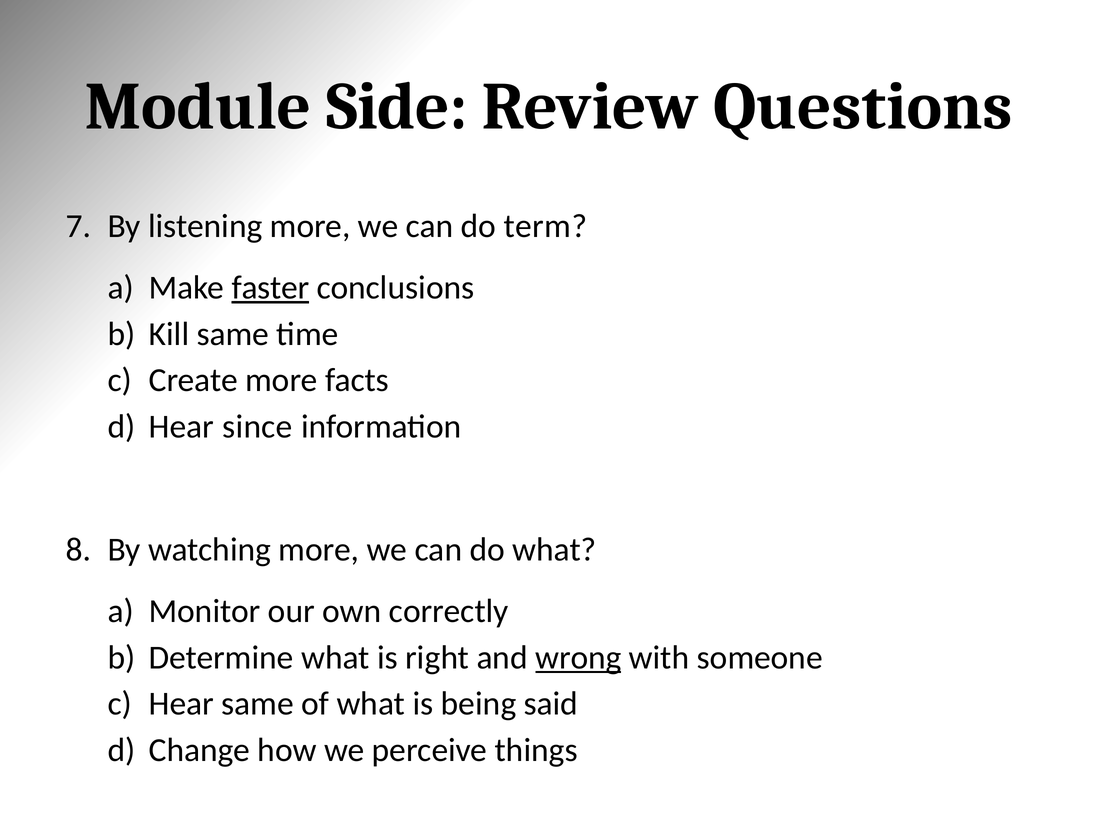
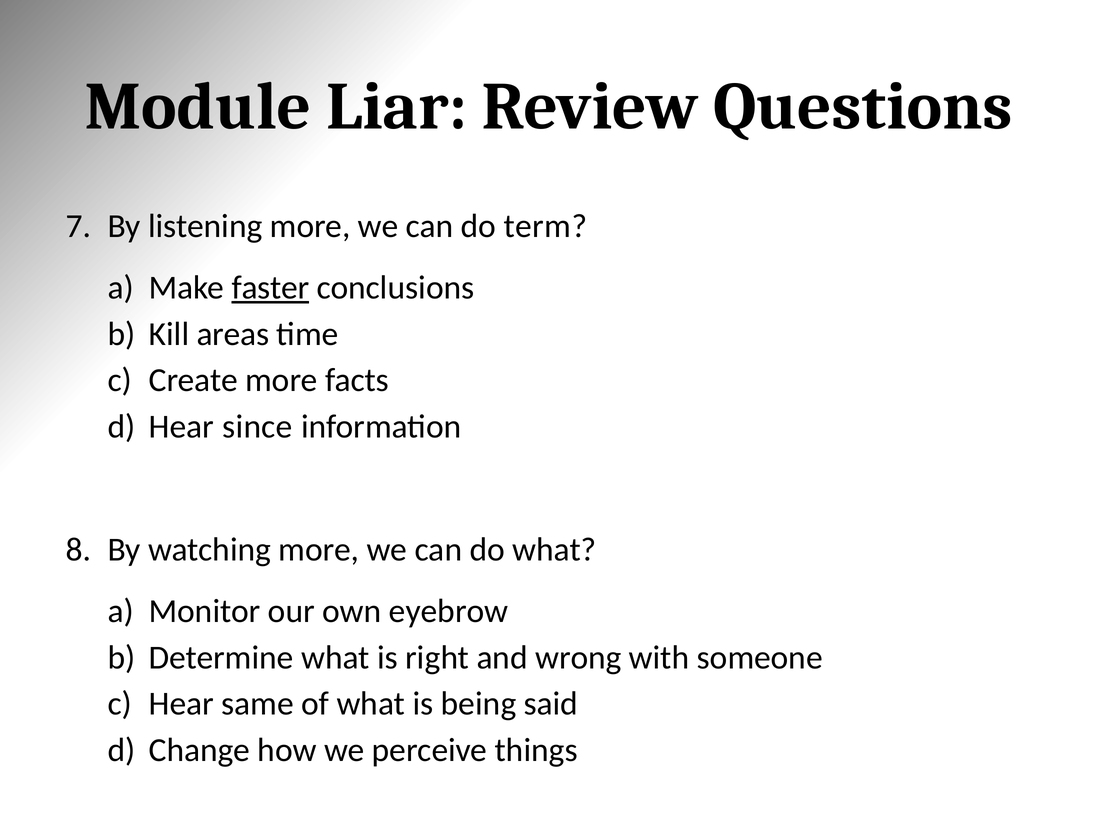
Side: Side -> Liar
Kill same: same -> areas
correctly: correctly -> eyebrow
wrong underline: present -> none
